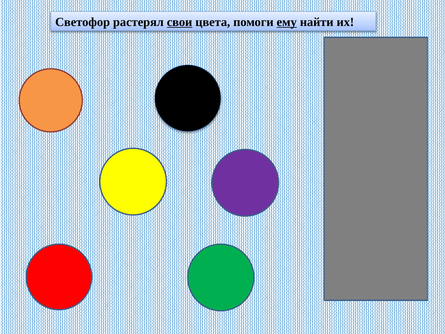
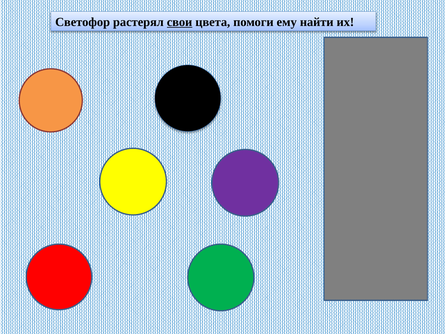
ему underline: present -> none
